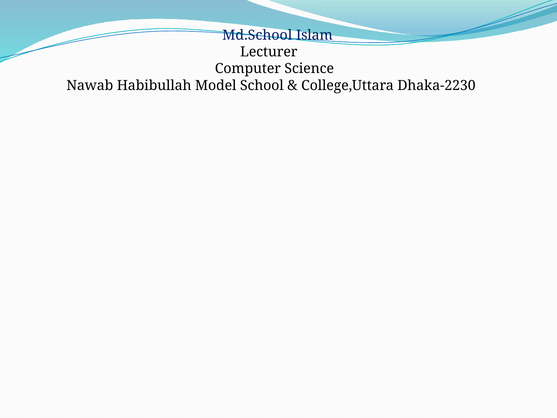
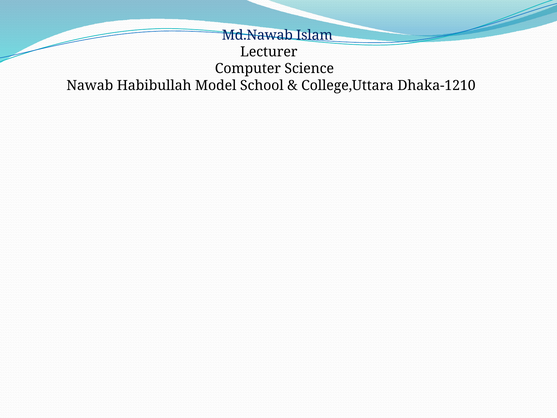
Md.School: Md.School -> Md.Nawab
Dhaka-2230: Dhaka-2230 -> Dhaka-1210
